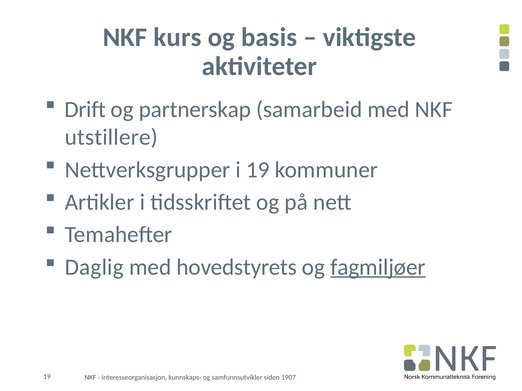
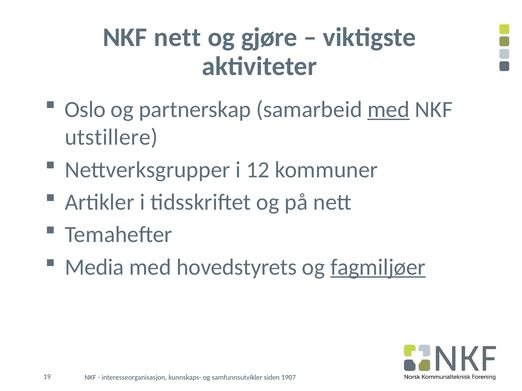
NKF kurs: kurs -> nett
basis: basis -> gjøre
Drift: Drift -> Oslo
med at (389, 110) underline: none -> present
i 19: 19 -> 12
Daglig: Daglig -> Media
